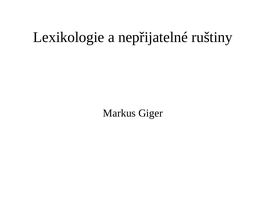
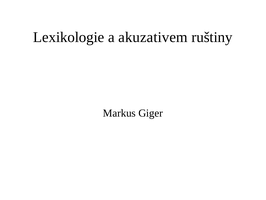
nepřijatelné: nepřijatelné -> akuzativem
